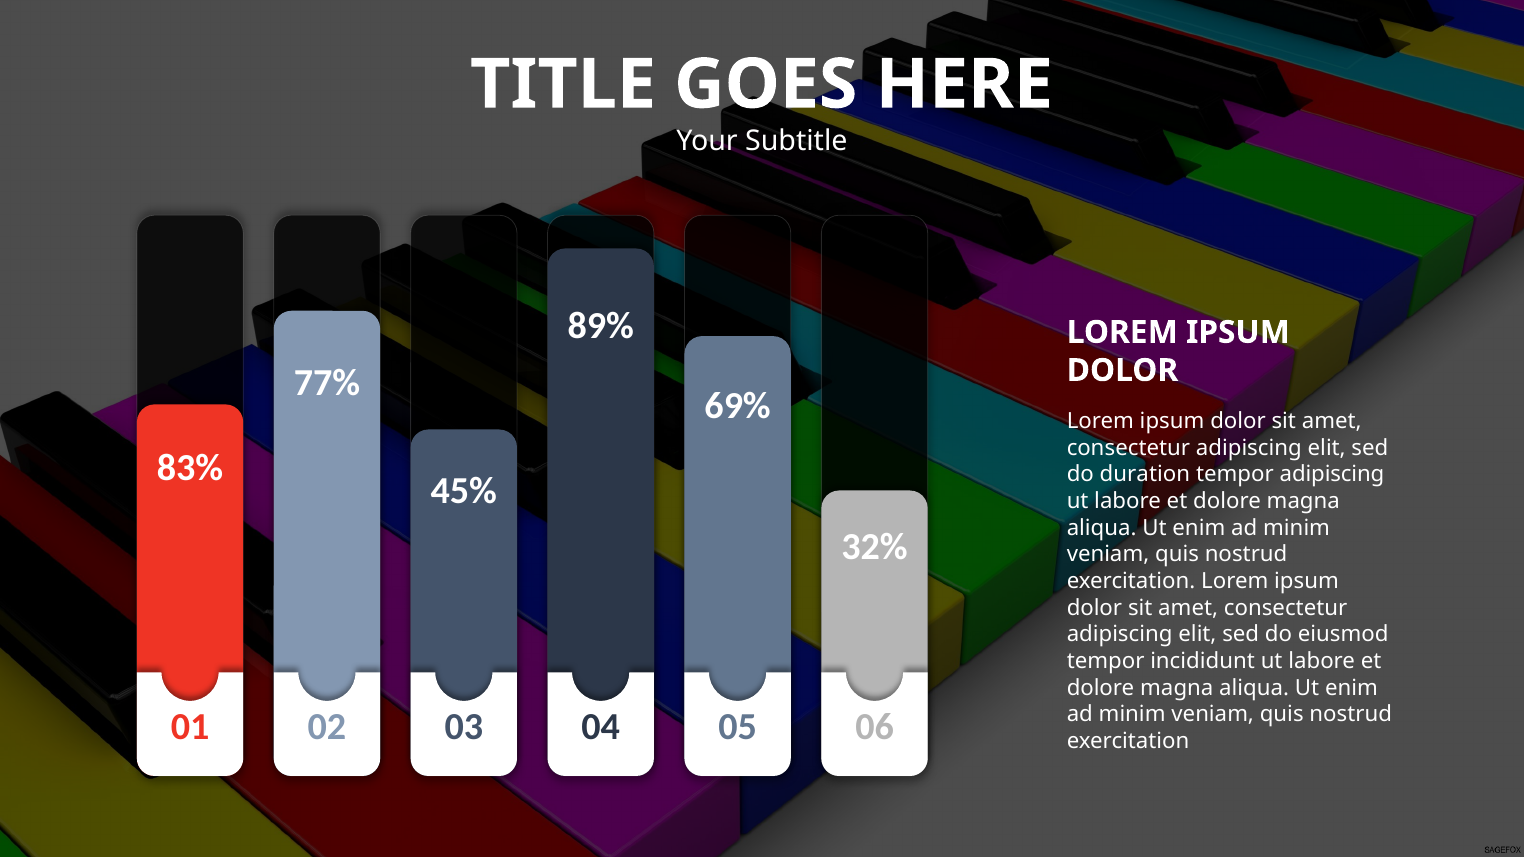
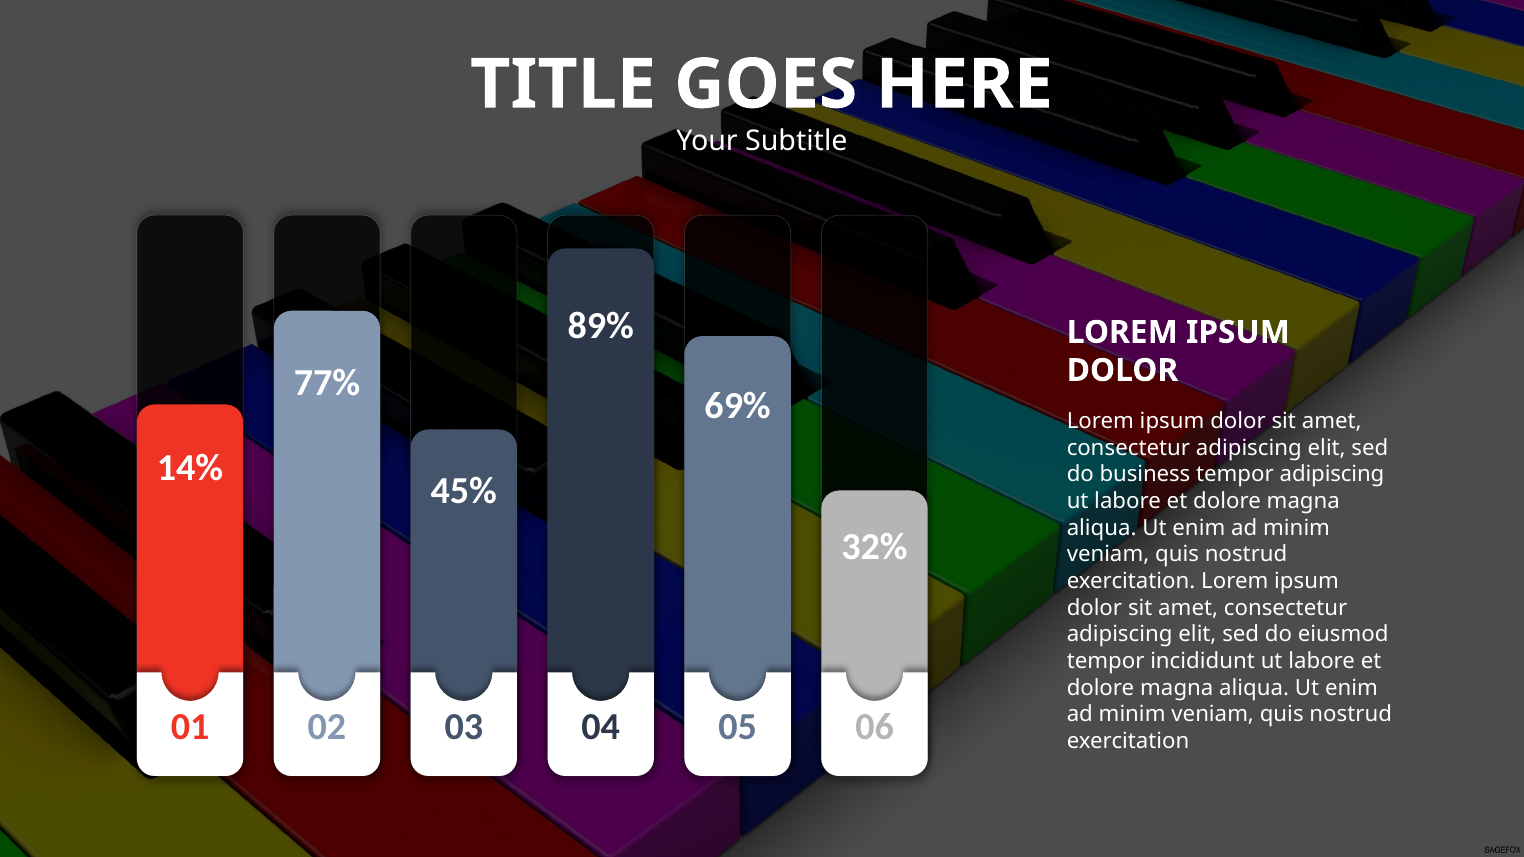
83%: 83% -> 14%
duration: duration -> business
